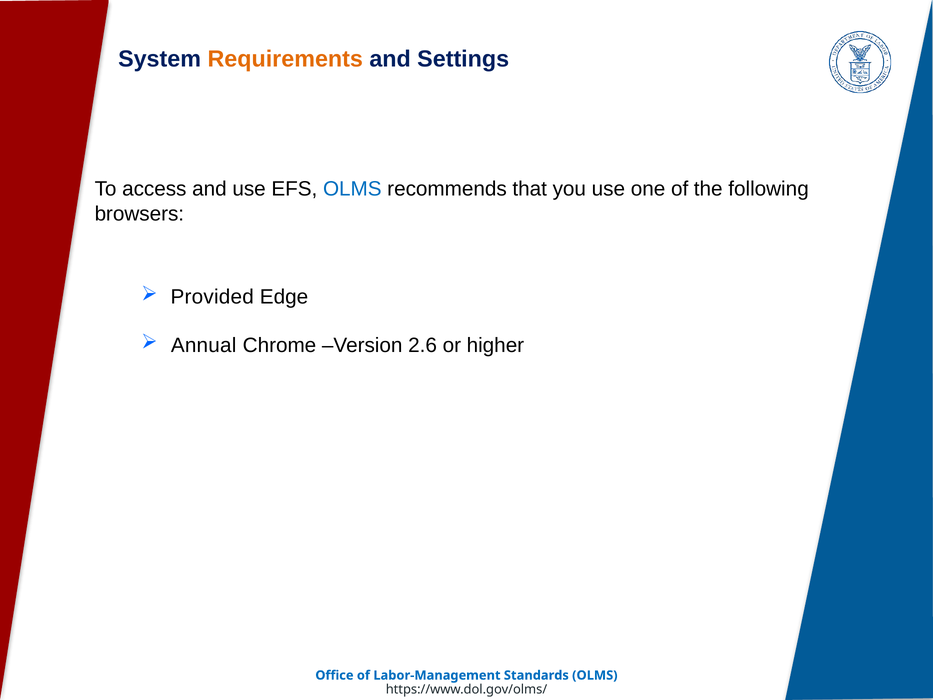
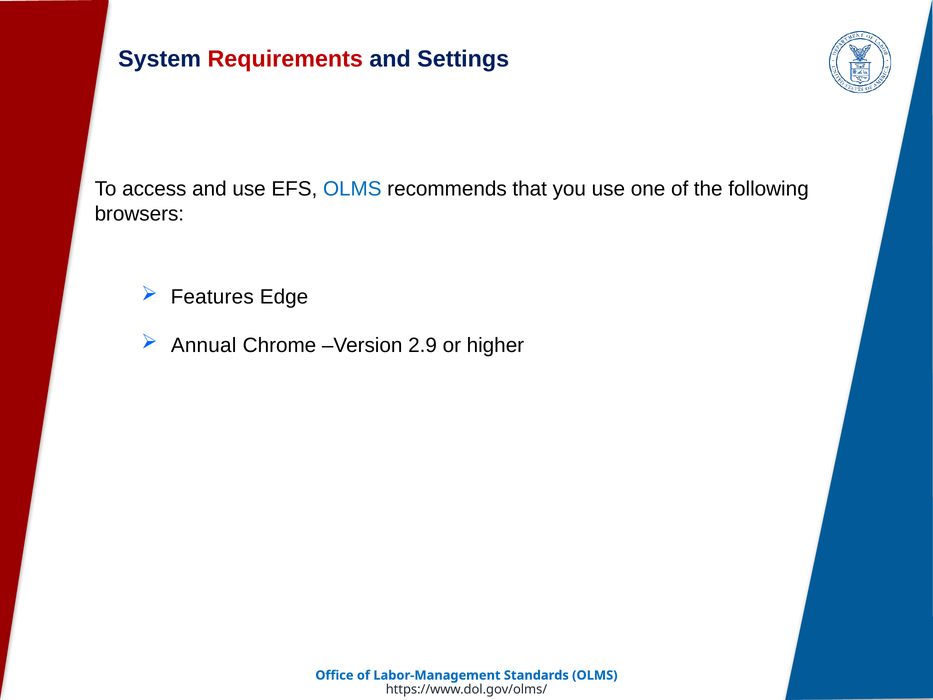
Requirements colour: orange -> red
Provided: Provided -> Features
2.6: 2.6 -> 2.9
